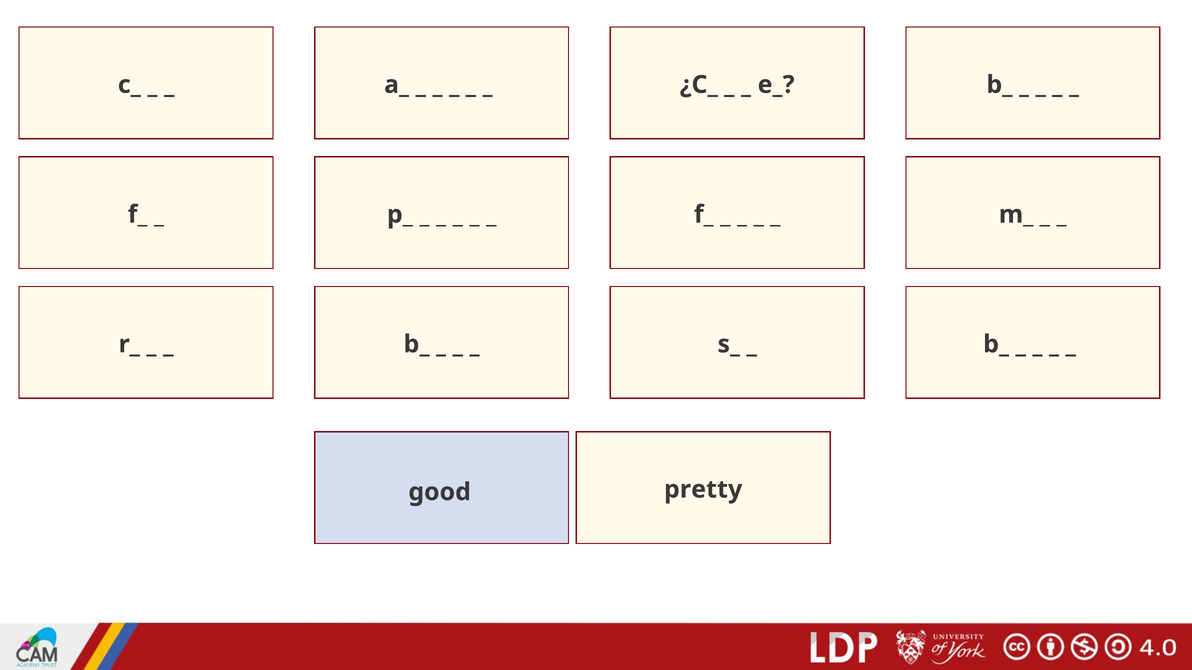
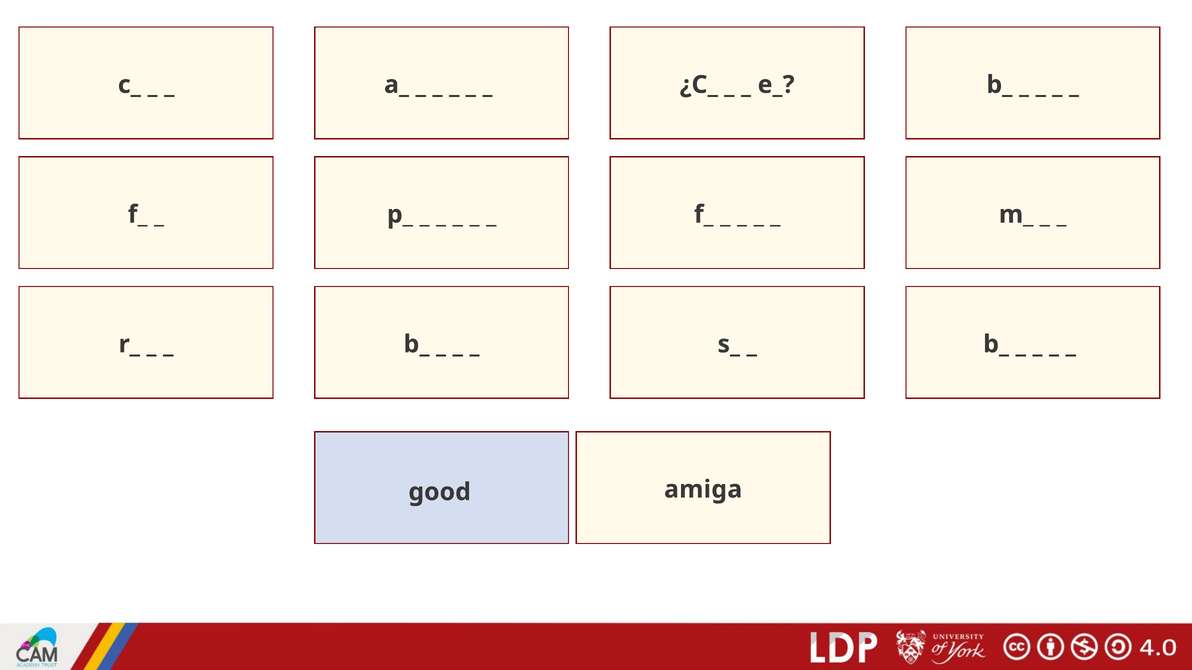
pretty: pretty -> amiga
